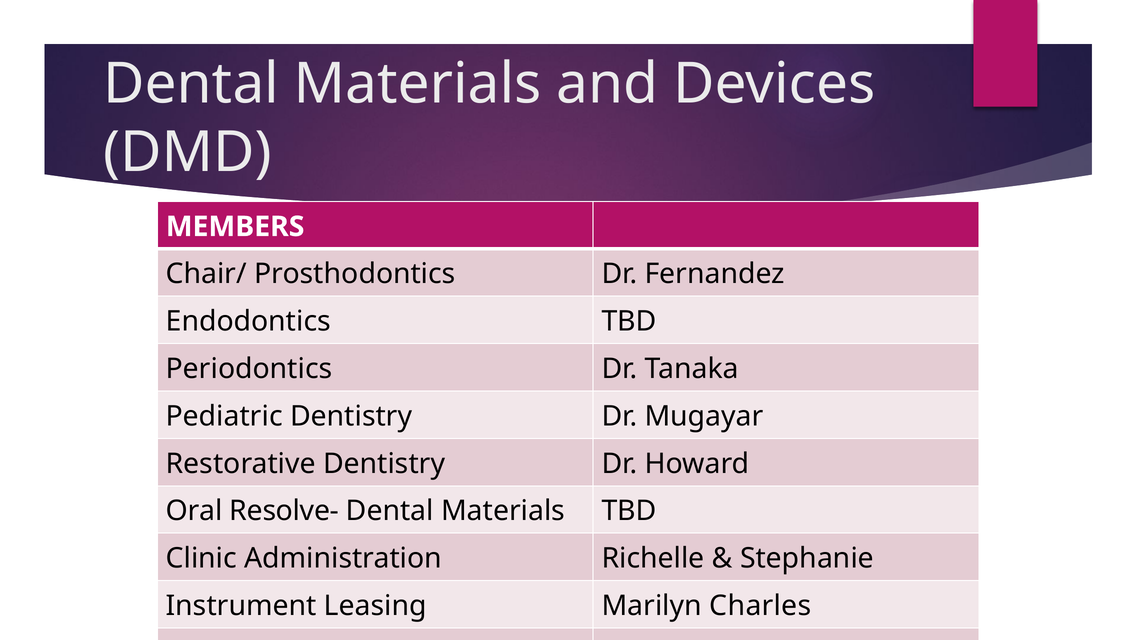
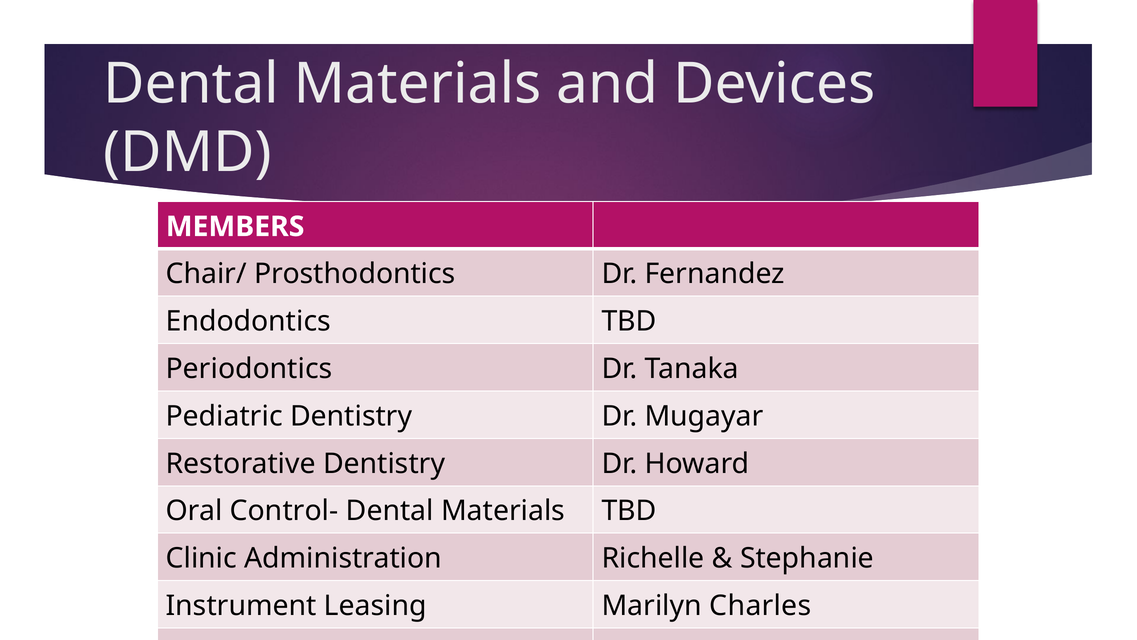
Resolve-: Resolve- -> Control-
